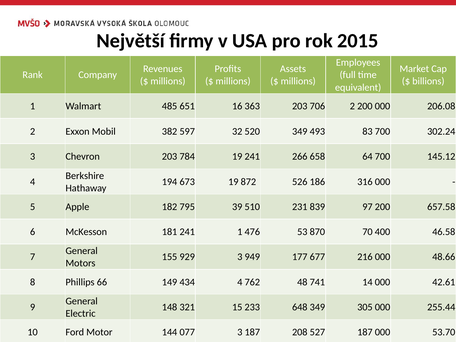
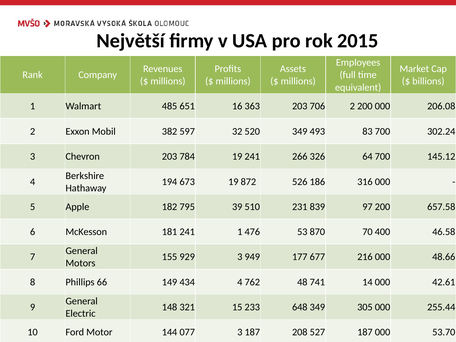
658: 658 -> 326
